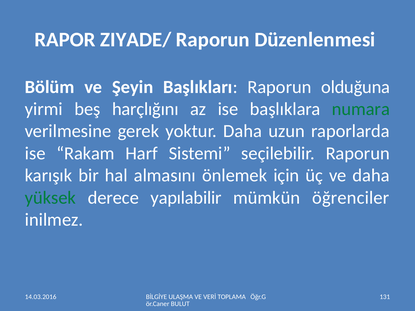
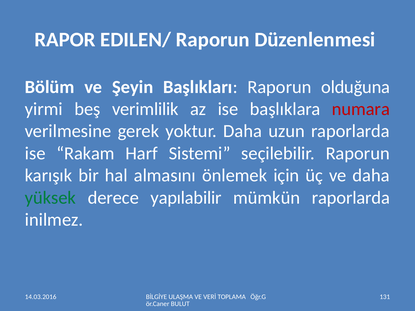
ZIYADE/: ZIYADE/ -> EDILEN/
harçlığını: harçlığını -> verimlilik
numara colour: green -> red
mümkün öğrenciler: öğrenciler -> raporlarda
